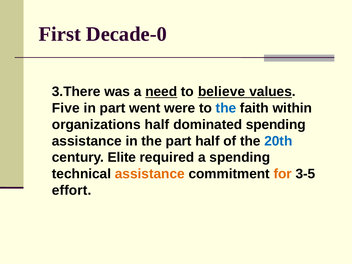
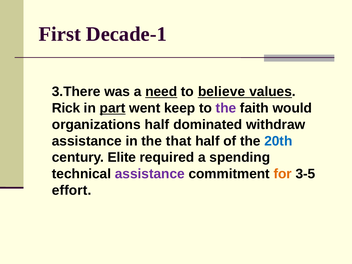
Decade-0: Decade-0 -> Decade-1
Five: Five -> Rick
part at (113, 108) underline: none -> present
were: were -> keep
the at (226, 108) colour: blue -> purple
within: within -> would
dominated spending: spending -> withdraw
the part: part -> that
assistance at (150, 174) colour: orange -> purple
